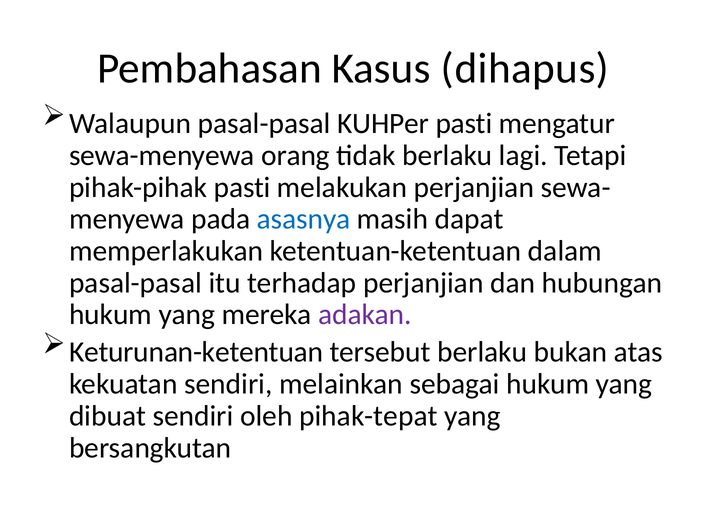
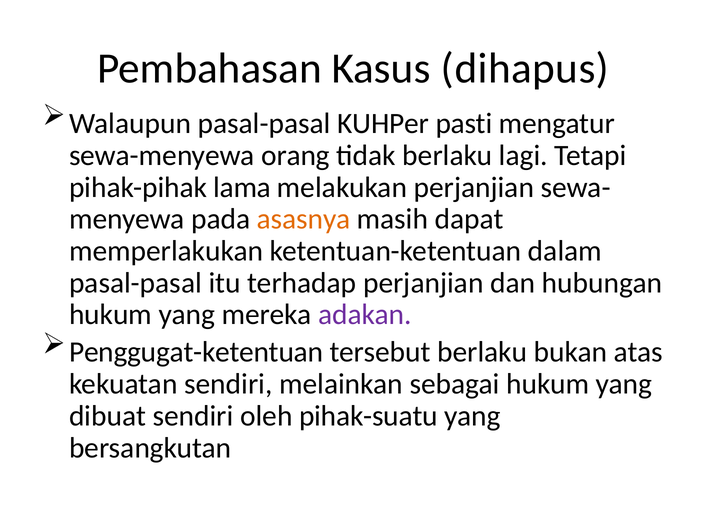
pihak-pihak pasti: pasti -> lama
asasnya colour: blue -> orange
Keturunan-ketentuan: Keturunan-ketentuan -> Penggugat-ketentuan
pihak-tepat: pihak-tepat -> pihak-suatu
